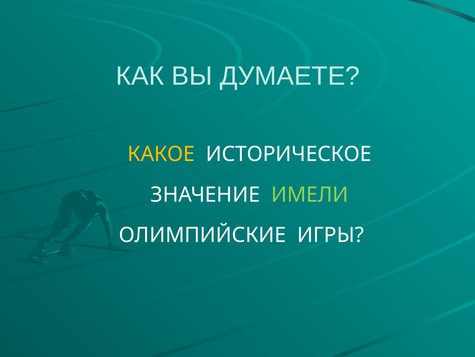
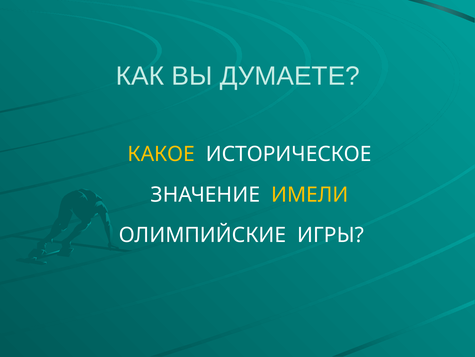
ИМЕЛИ colour: light green -> yellow
